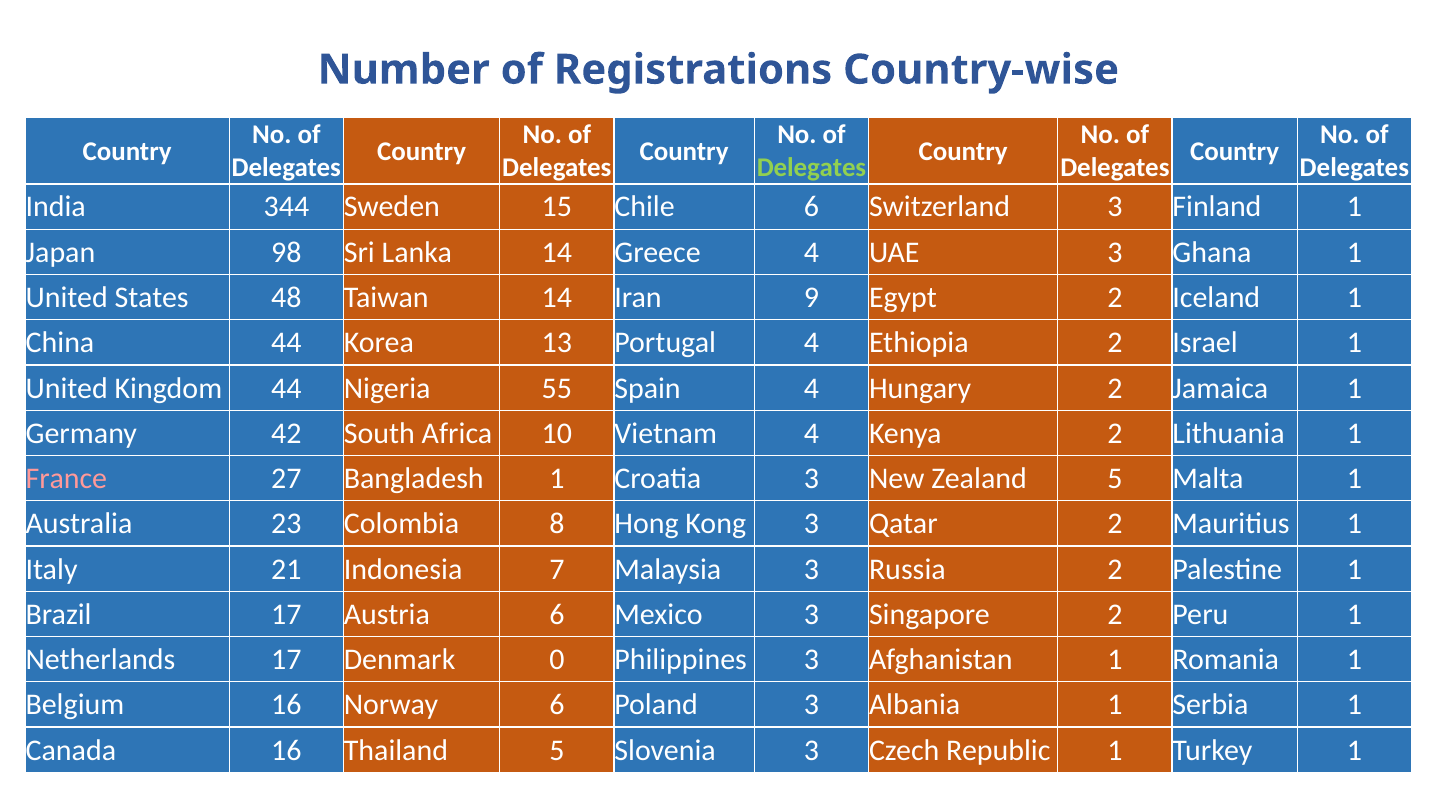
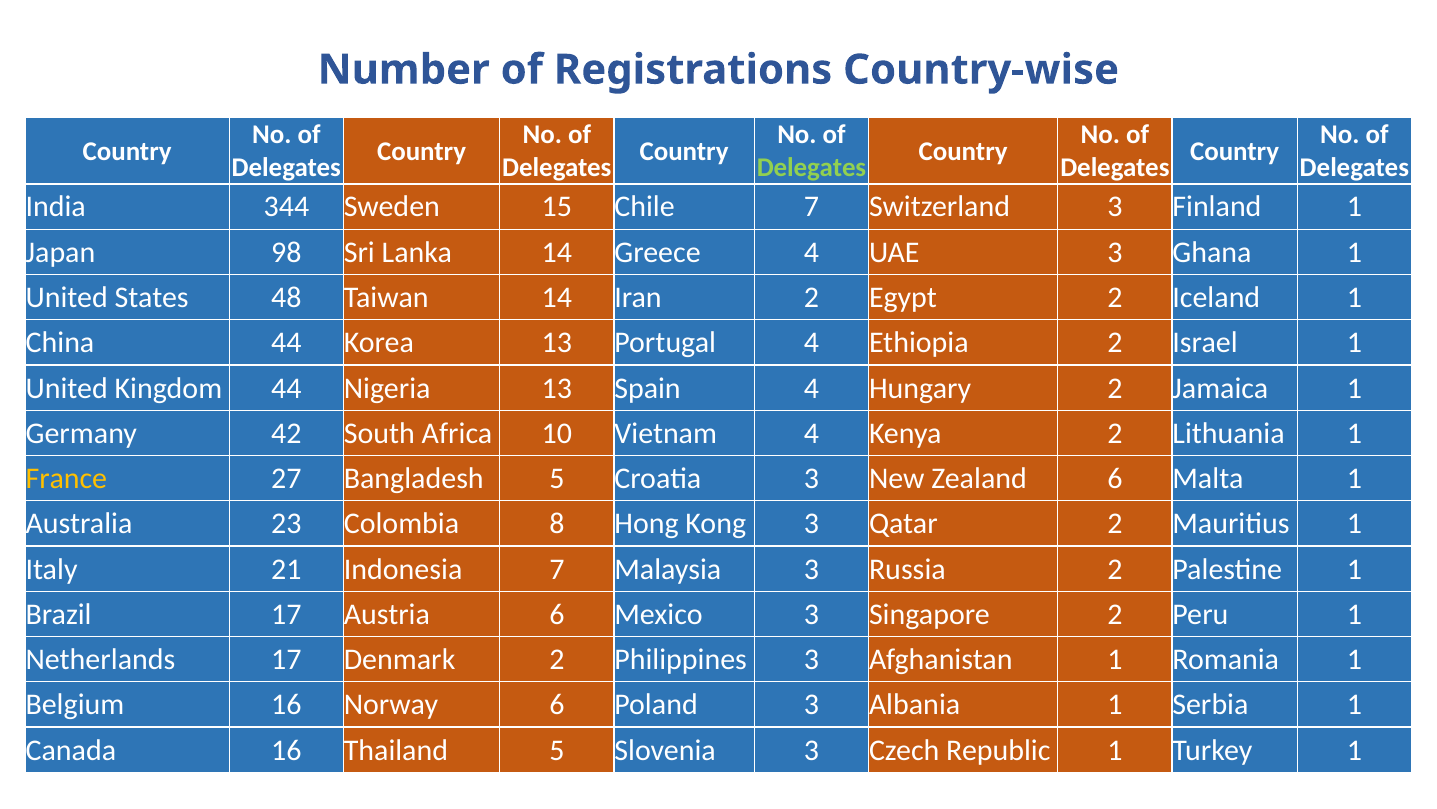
Chile 6: 6 -> 7
Iran 9: 9 -> 2
Nigeria 55: 55 -> 13
France colour: pink -> yellow
Bangladesh 1: 1 -> 5
Zealand 5: 5 -> 6
Denmark 0: 0 -> 2
